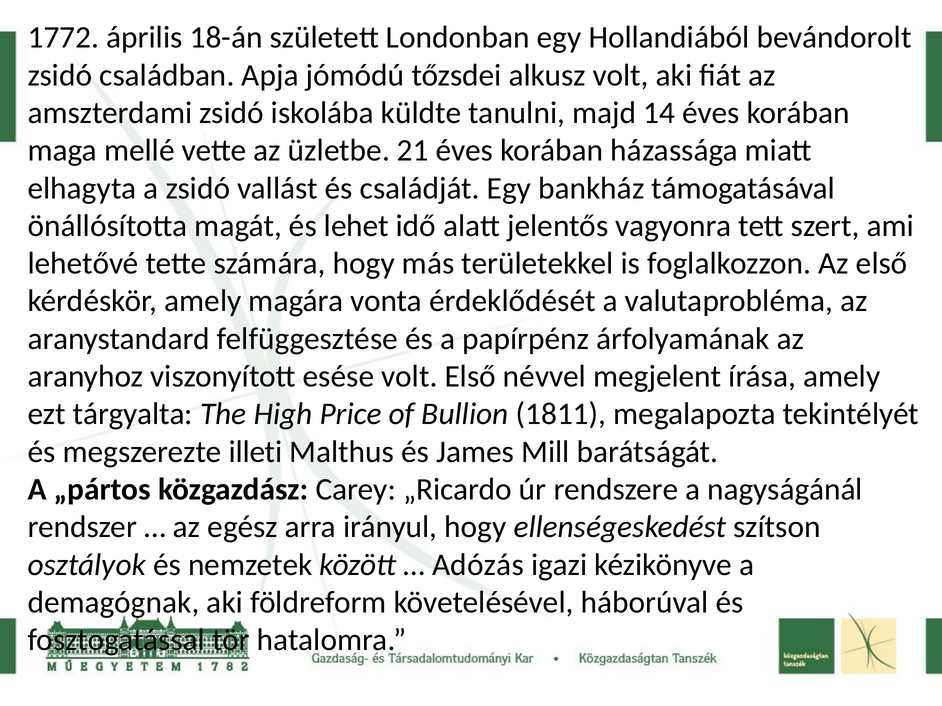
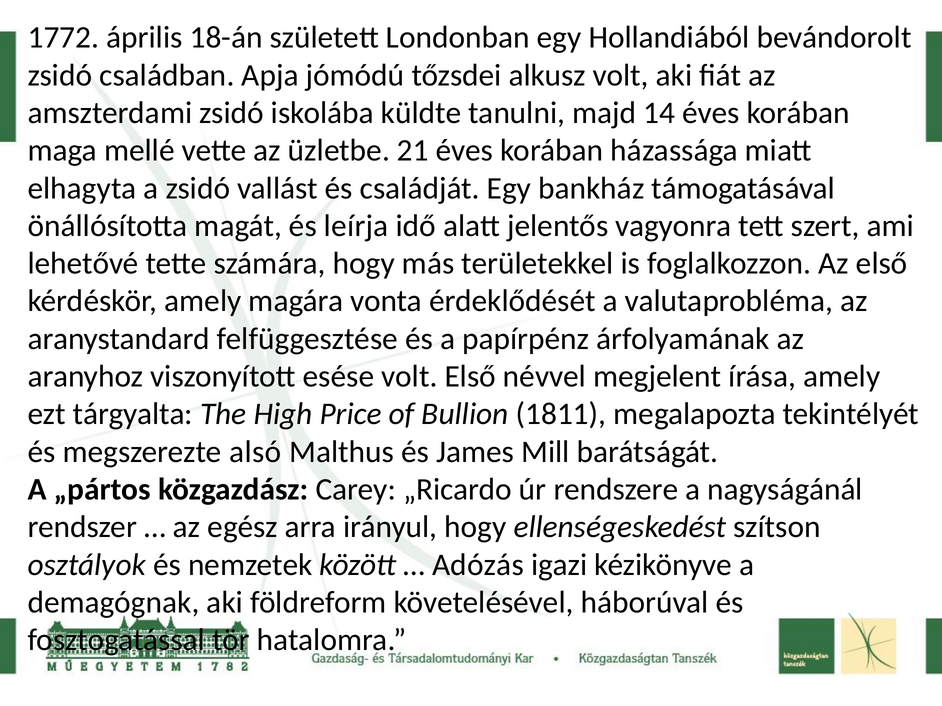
lehet: lehet -> leírja
illeti: illeti -> alsó
